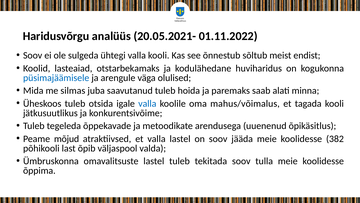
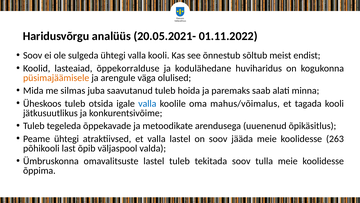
otstarbekamaks: otstarbekamaks -> õppekorralduse
püsimajäämisele colour: blue -> orange
Peame mõjud: mõjud -> ühtegi
382: 382 -> 263
